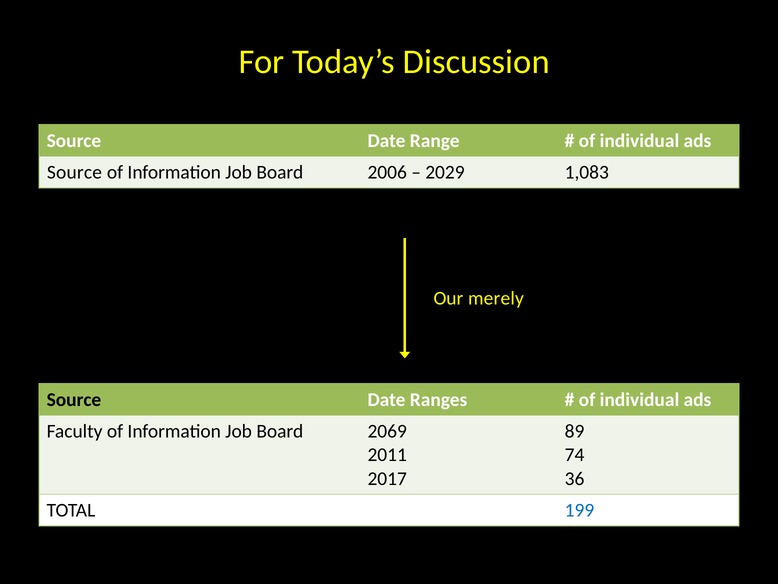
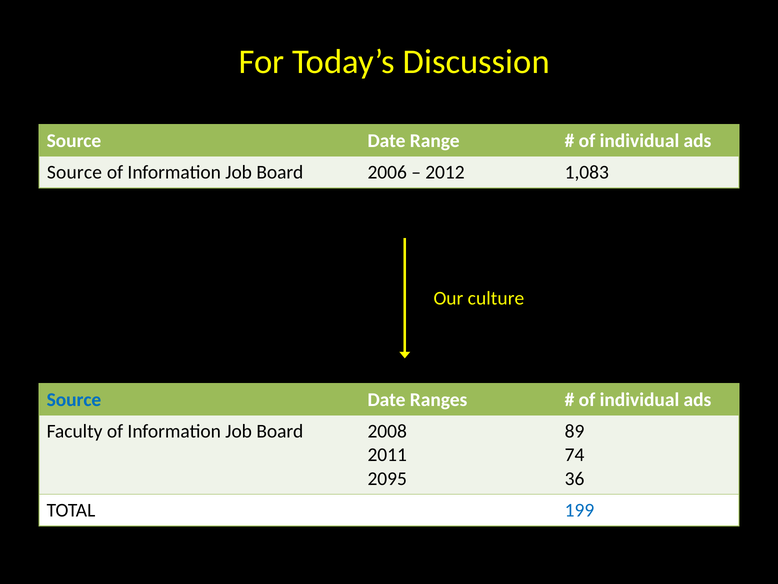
2029: 2029 -> 2012
merely: merely -> culture
Source at (74, 399) colour: black -> blue
2069: 2069 -> 2008
2017: 2017 -> 2095
